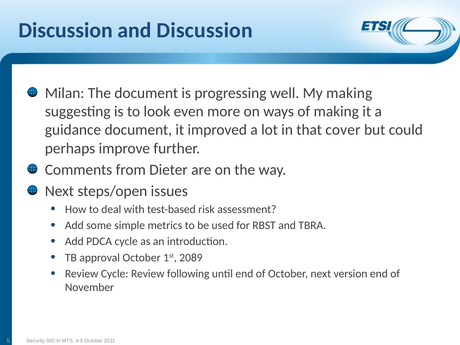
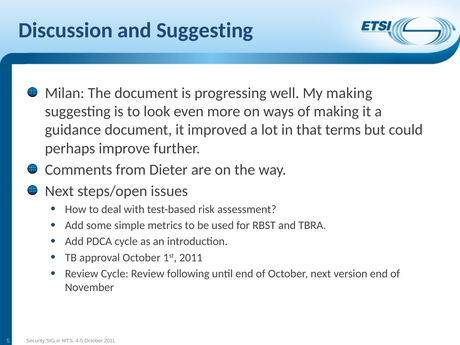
and Discussion: Discussion -> Suggesting
cover: cover -> terms
1st 2089: 2089 -> 2011
